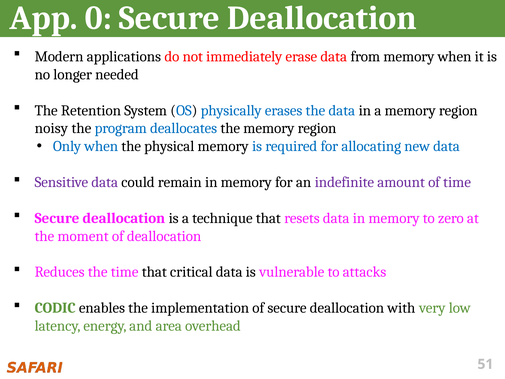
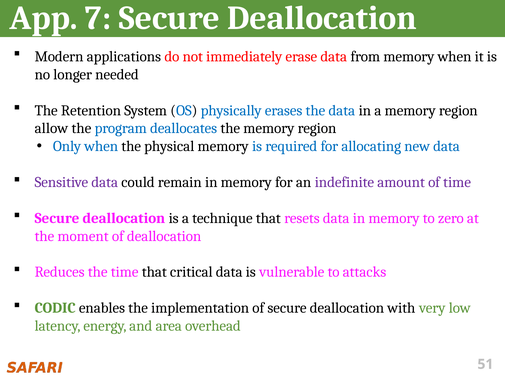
0: 0 -> 7
noisy: noisy -> allow
